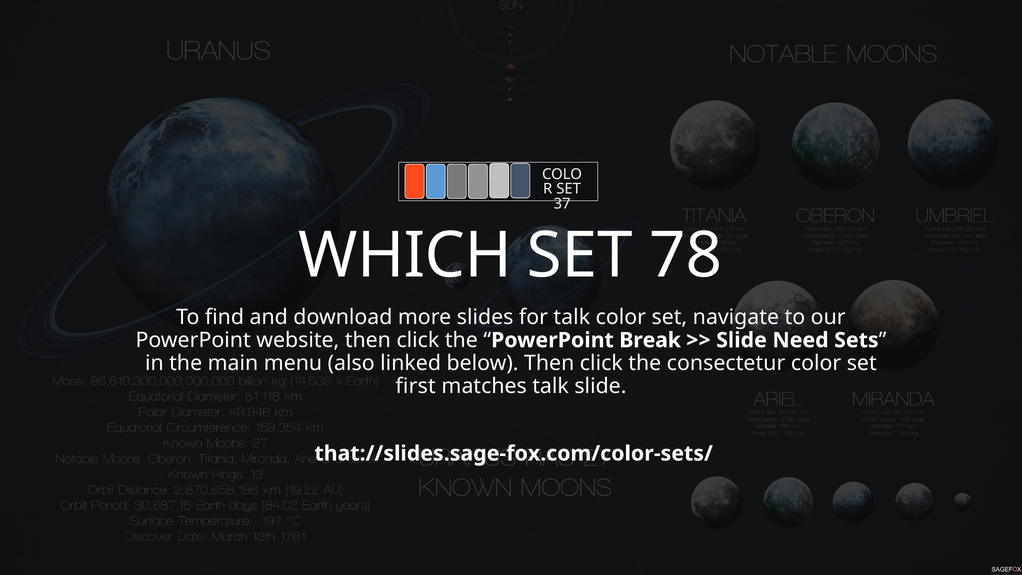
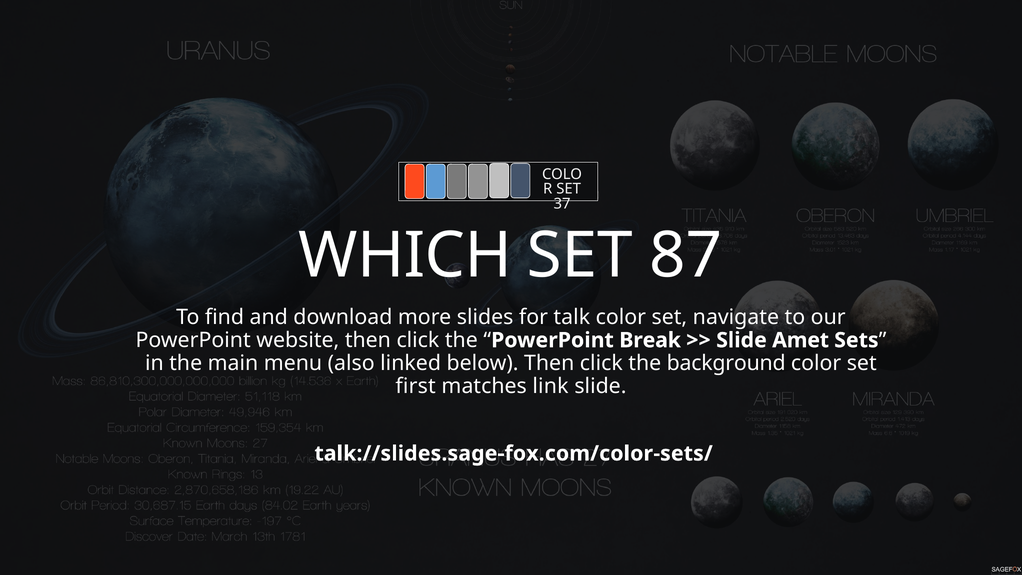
78: 78 -> 87
Need: Need -> Amet
consectetur: consectetur -> background
matches talk: talk -> link
that://slides.sage-fox.com/color-sets/: that://slides.sage-fox.com/color-sets/ -> talk://slides.sage-fox.com/color-sets/
